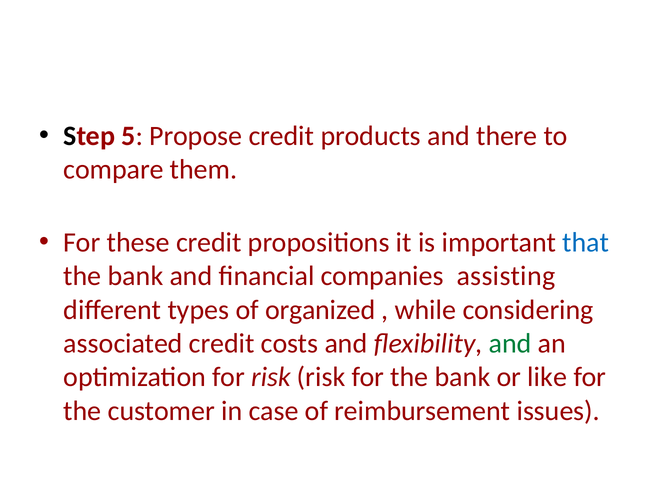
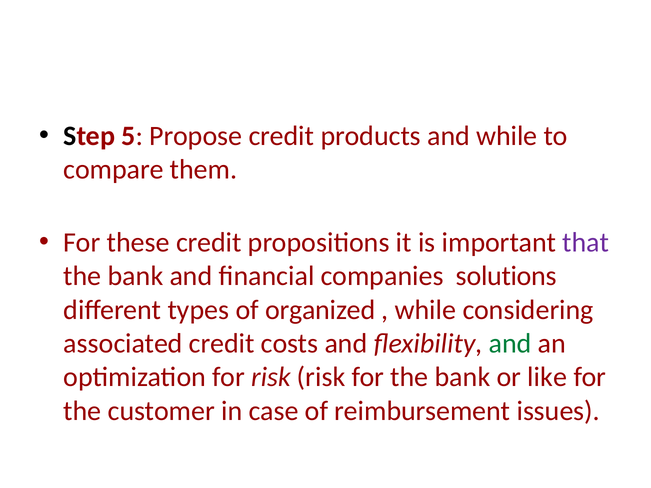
and there: there -> while
that colour: blue -> purple
assisting: assisting -> solutions
